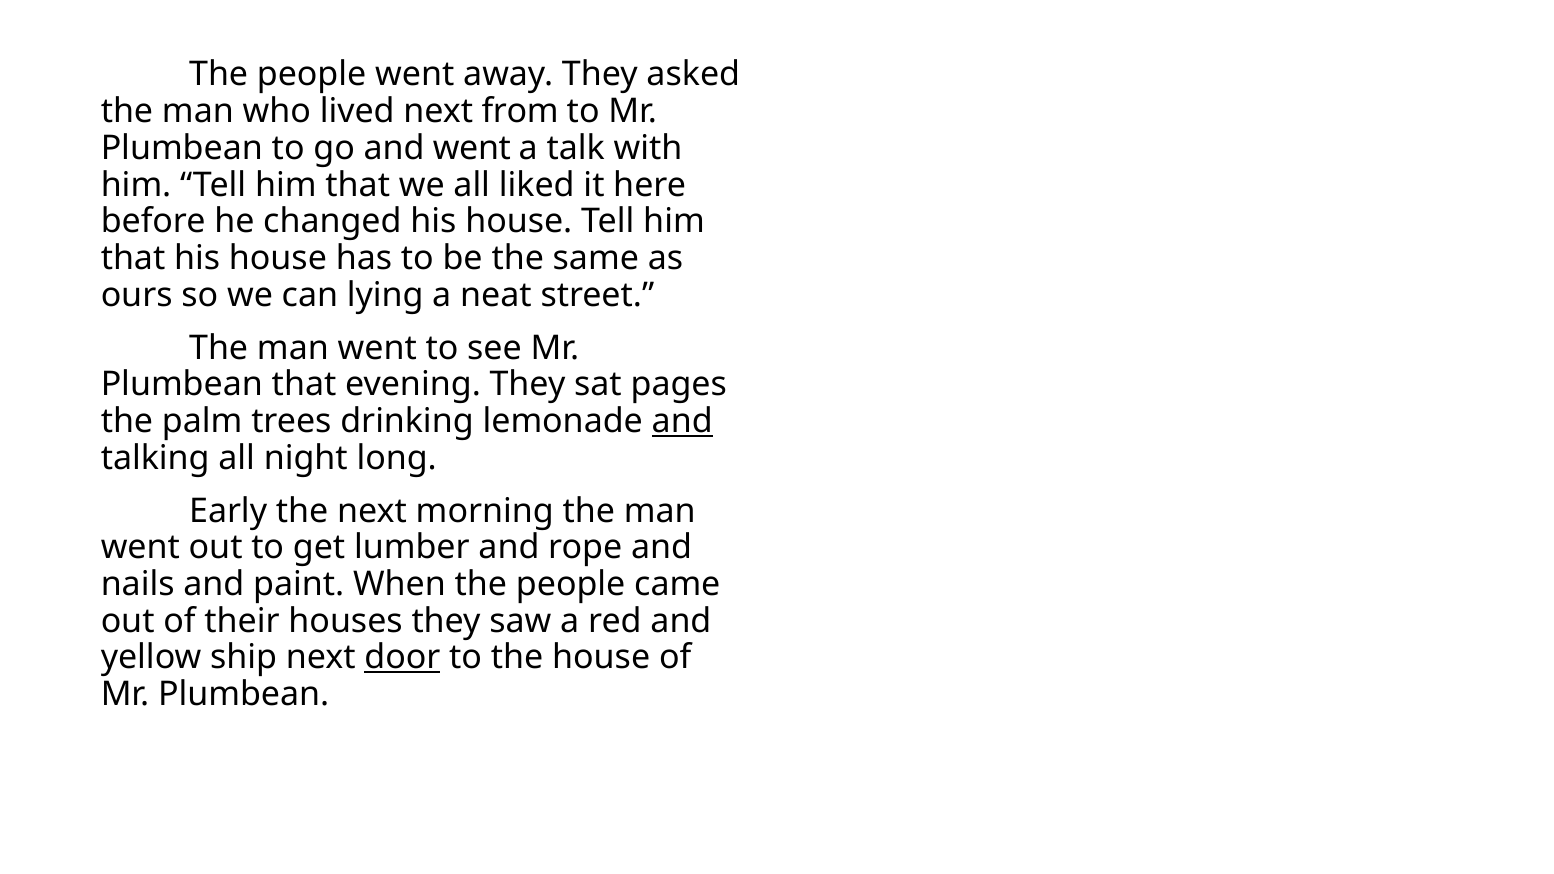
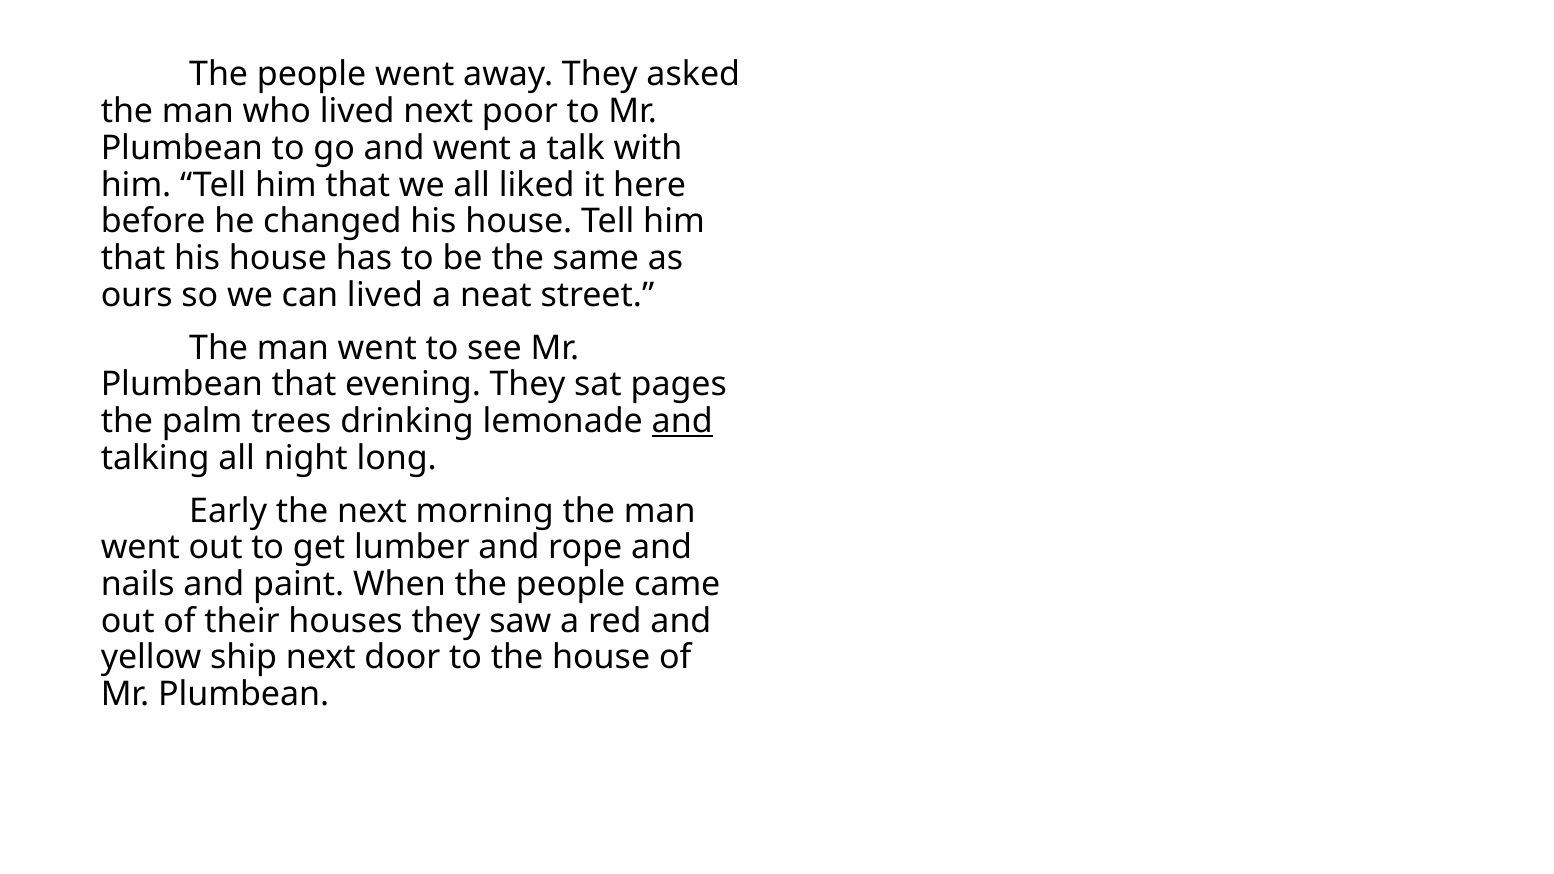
from: from -> poor
can lying: lying -> lived
door underline: present -> none
